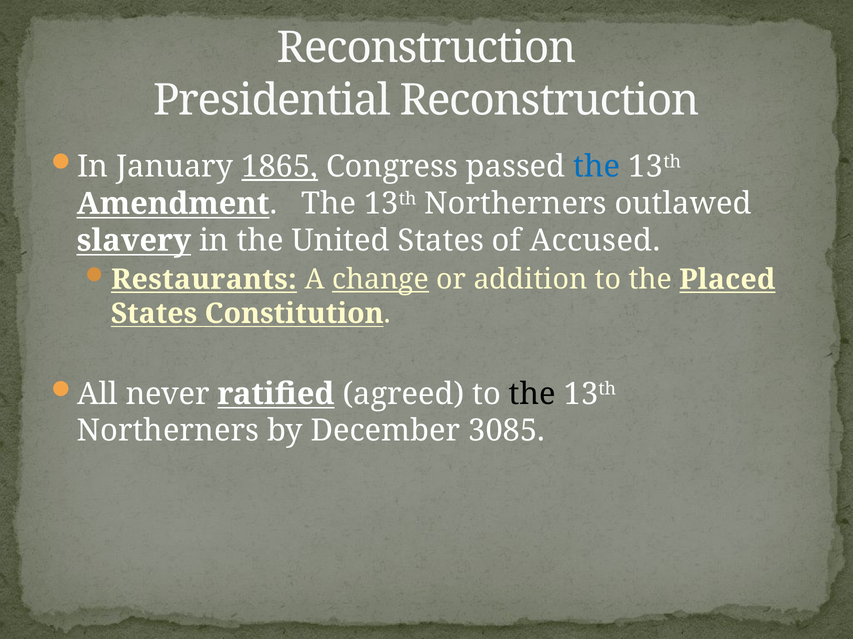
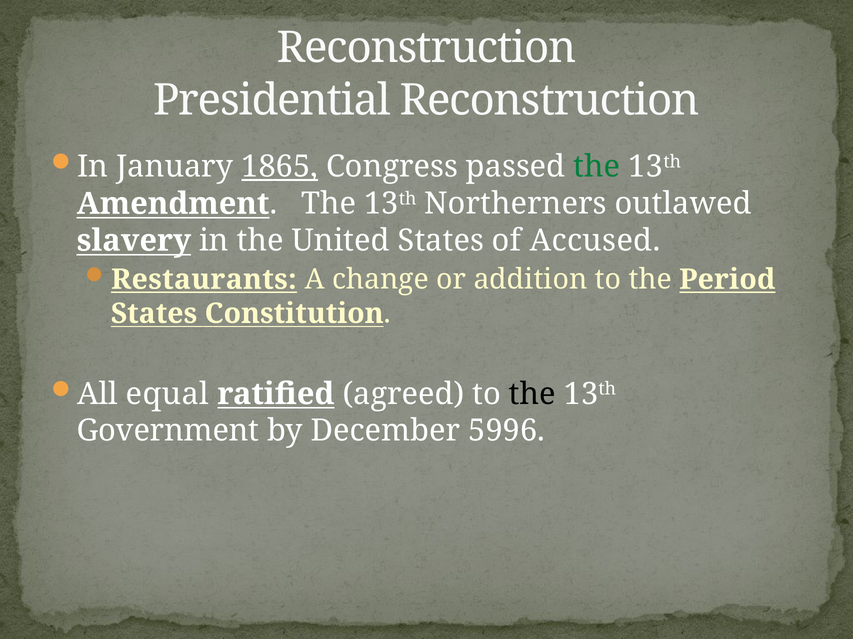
the at (597, 167) colour: blue -> green
change underline: present -> none
Placed: Placed -> Period
never: never -> equal
Northerners at (168, 431): Northerners -> Government
3085: 3085 -> 5996
